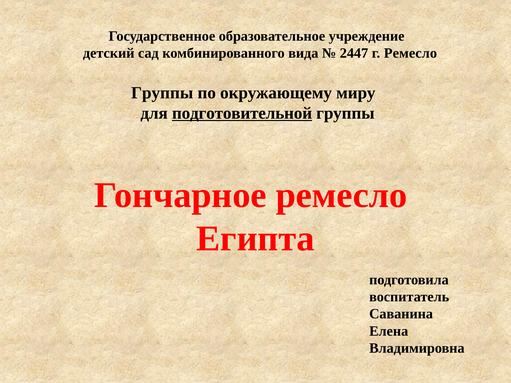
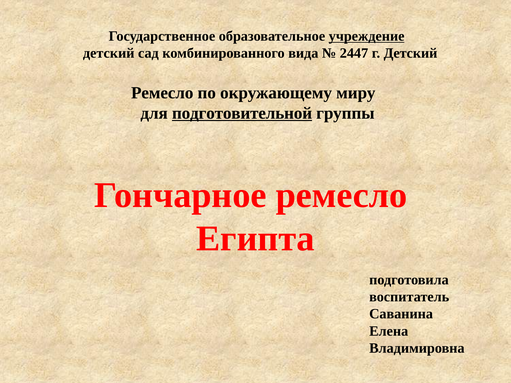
учреждение underline: none -> present
г Ремесло: Ремесло -> Детский
Группы at (162, 93): Группы -> Ремесло
